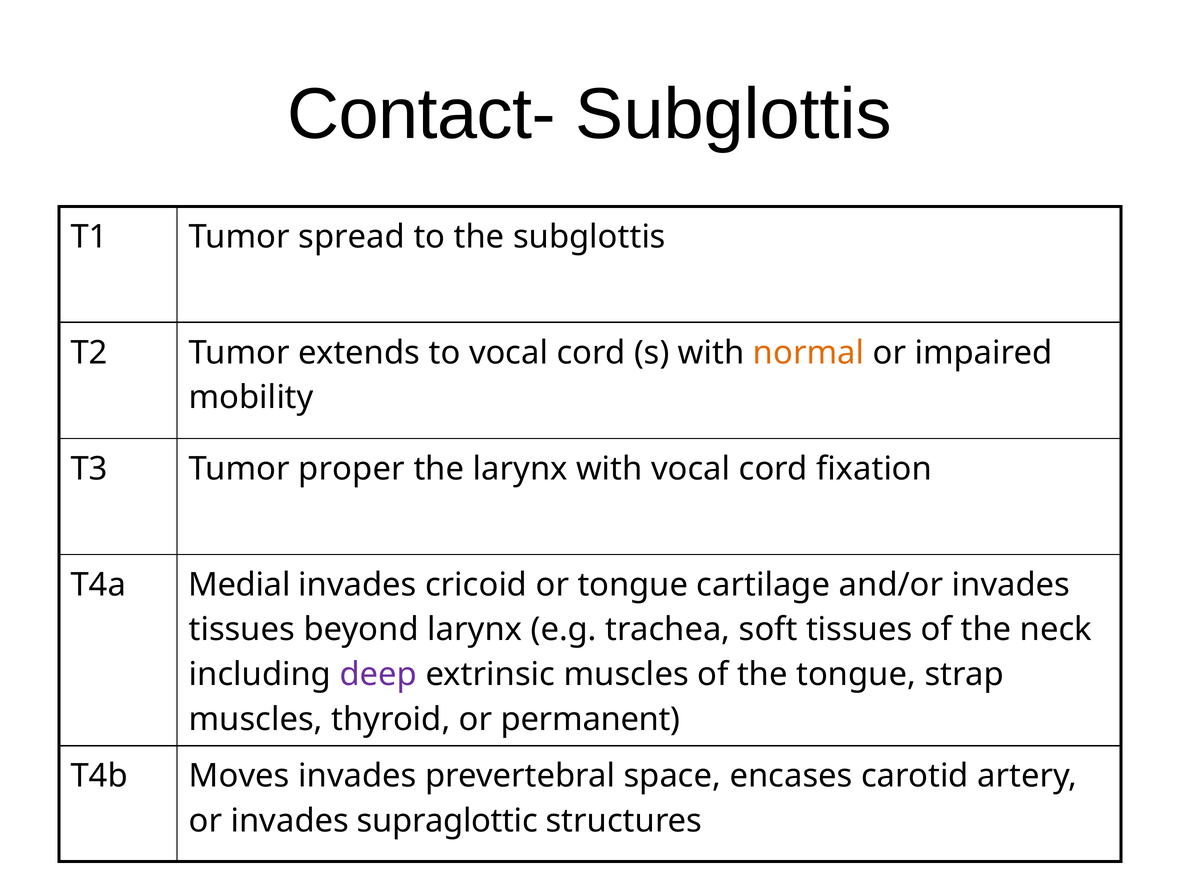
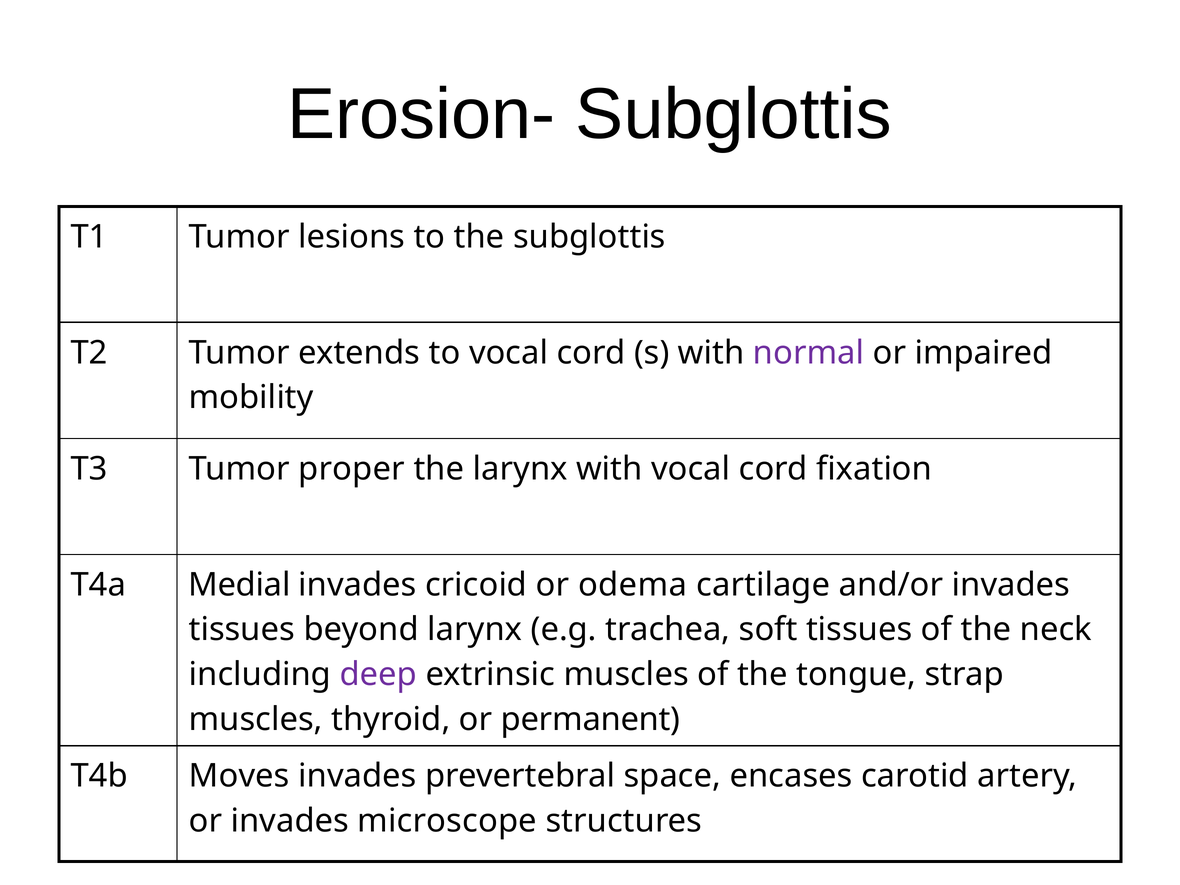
Contact-: Contact- -> Erosion-
spread: spread -> lesions
normal colour: orange -> purple
or tongue: tongue -> odema
supraglottic: supraglottic -> microscope
